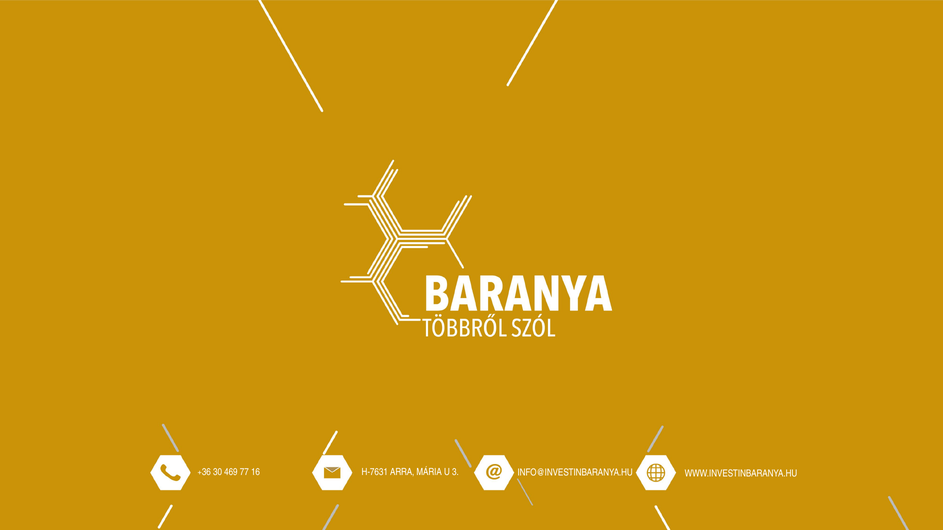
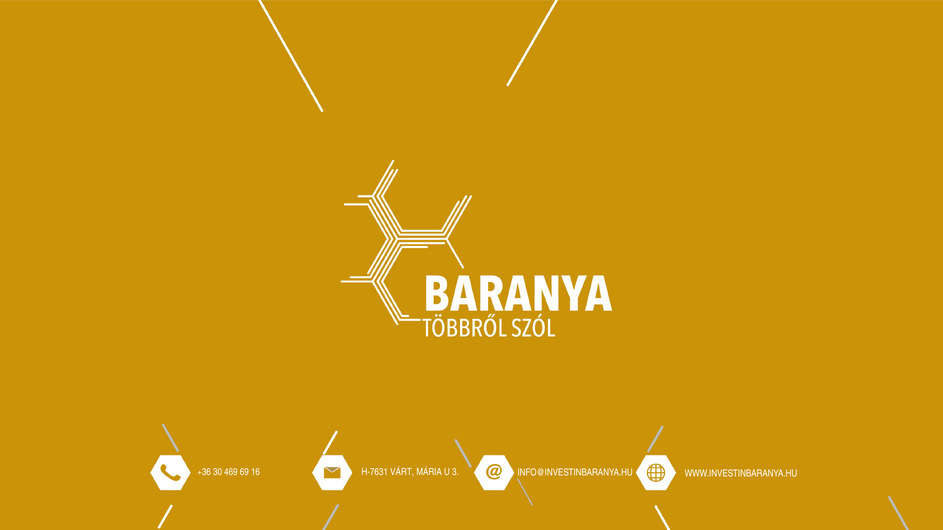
77: 77 -> 69
ARRA: ARRA -> VÁRT
